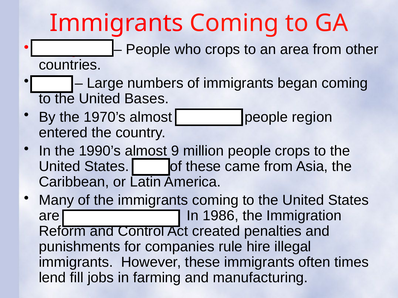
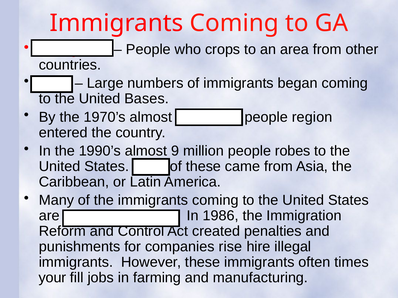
people crops: crops -> robes
rule: rule -> rise
lend: lend -> your
